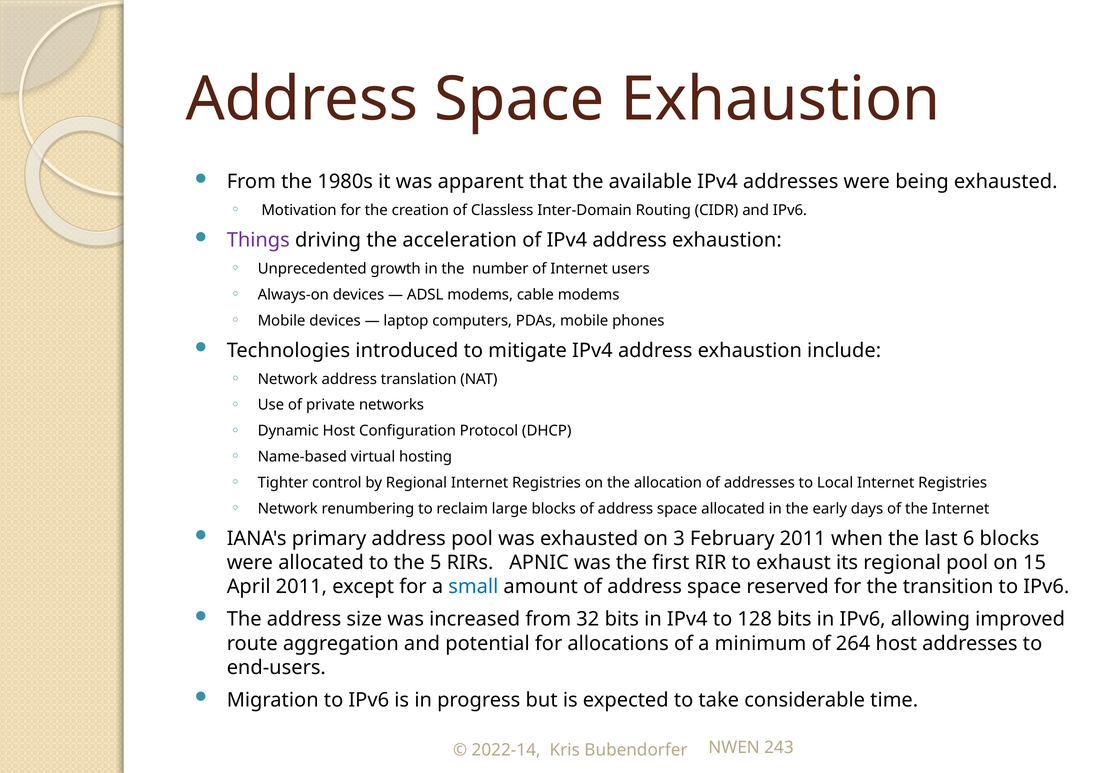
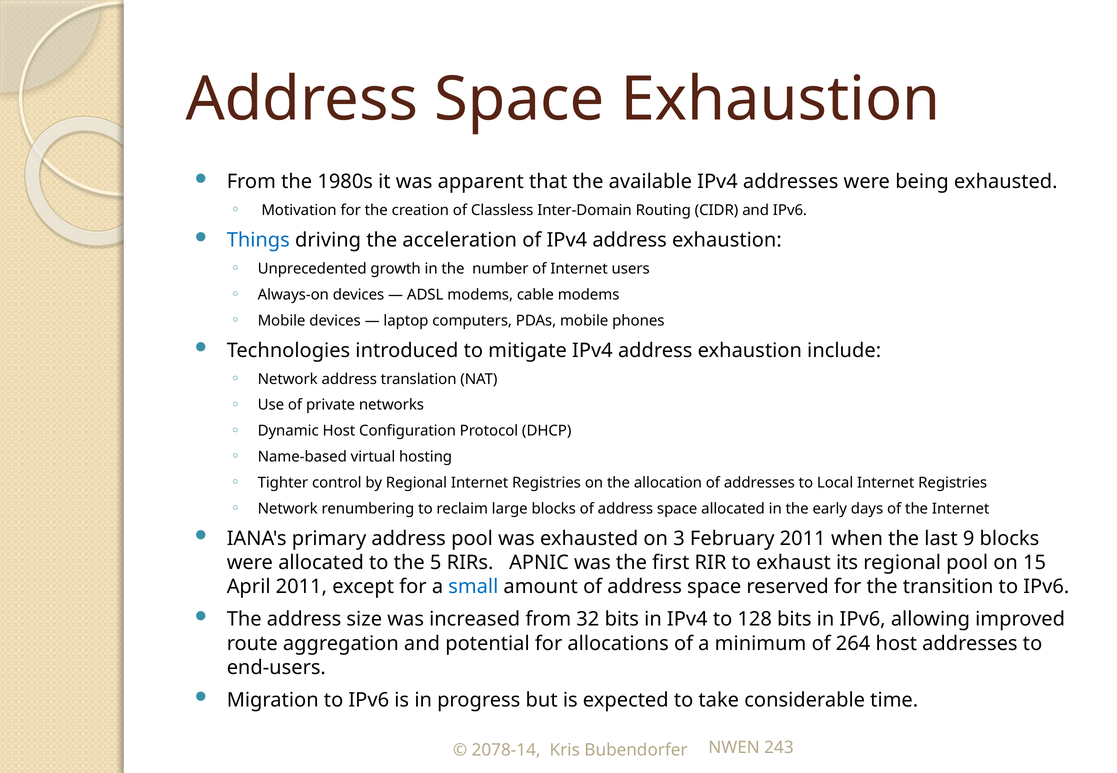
Things colour: purple -> blue
6: 6 -> 9
2022-14: 2022-14 -> 2078-14
